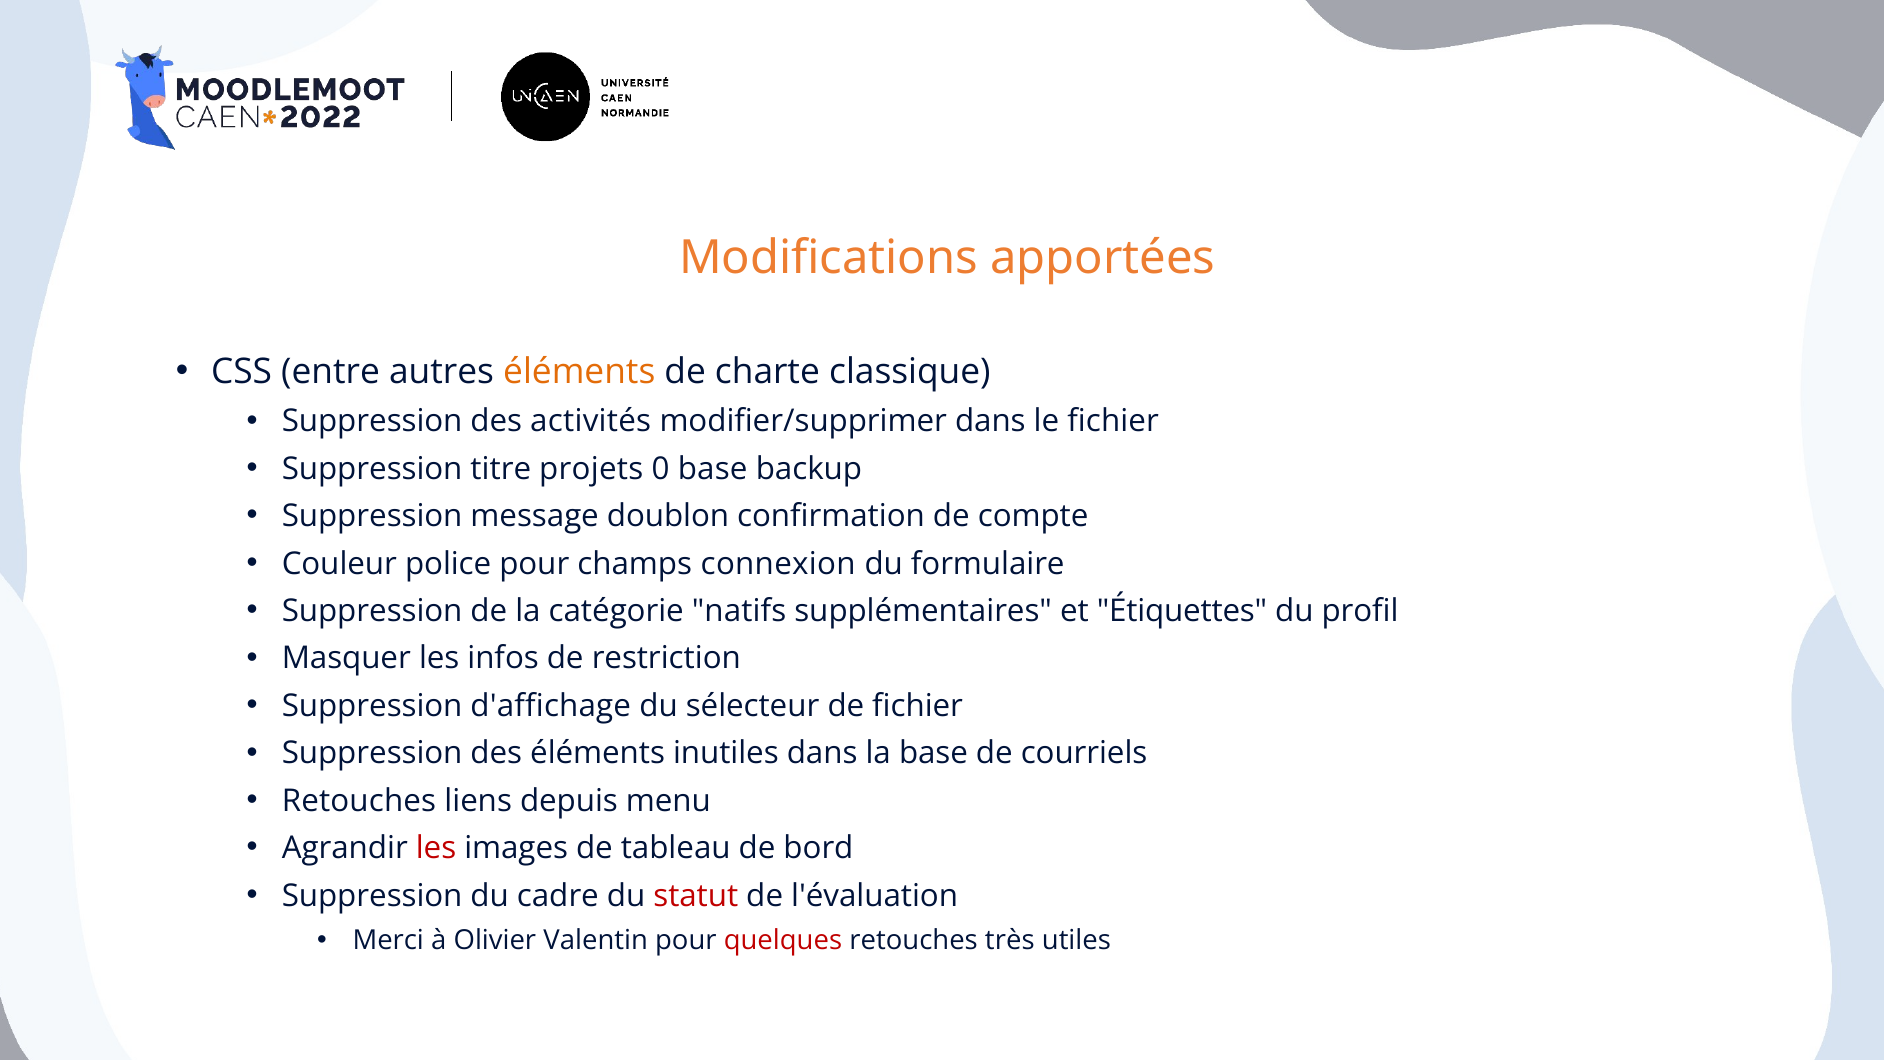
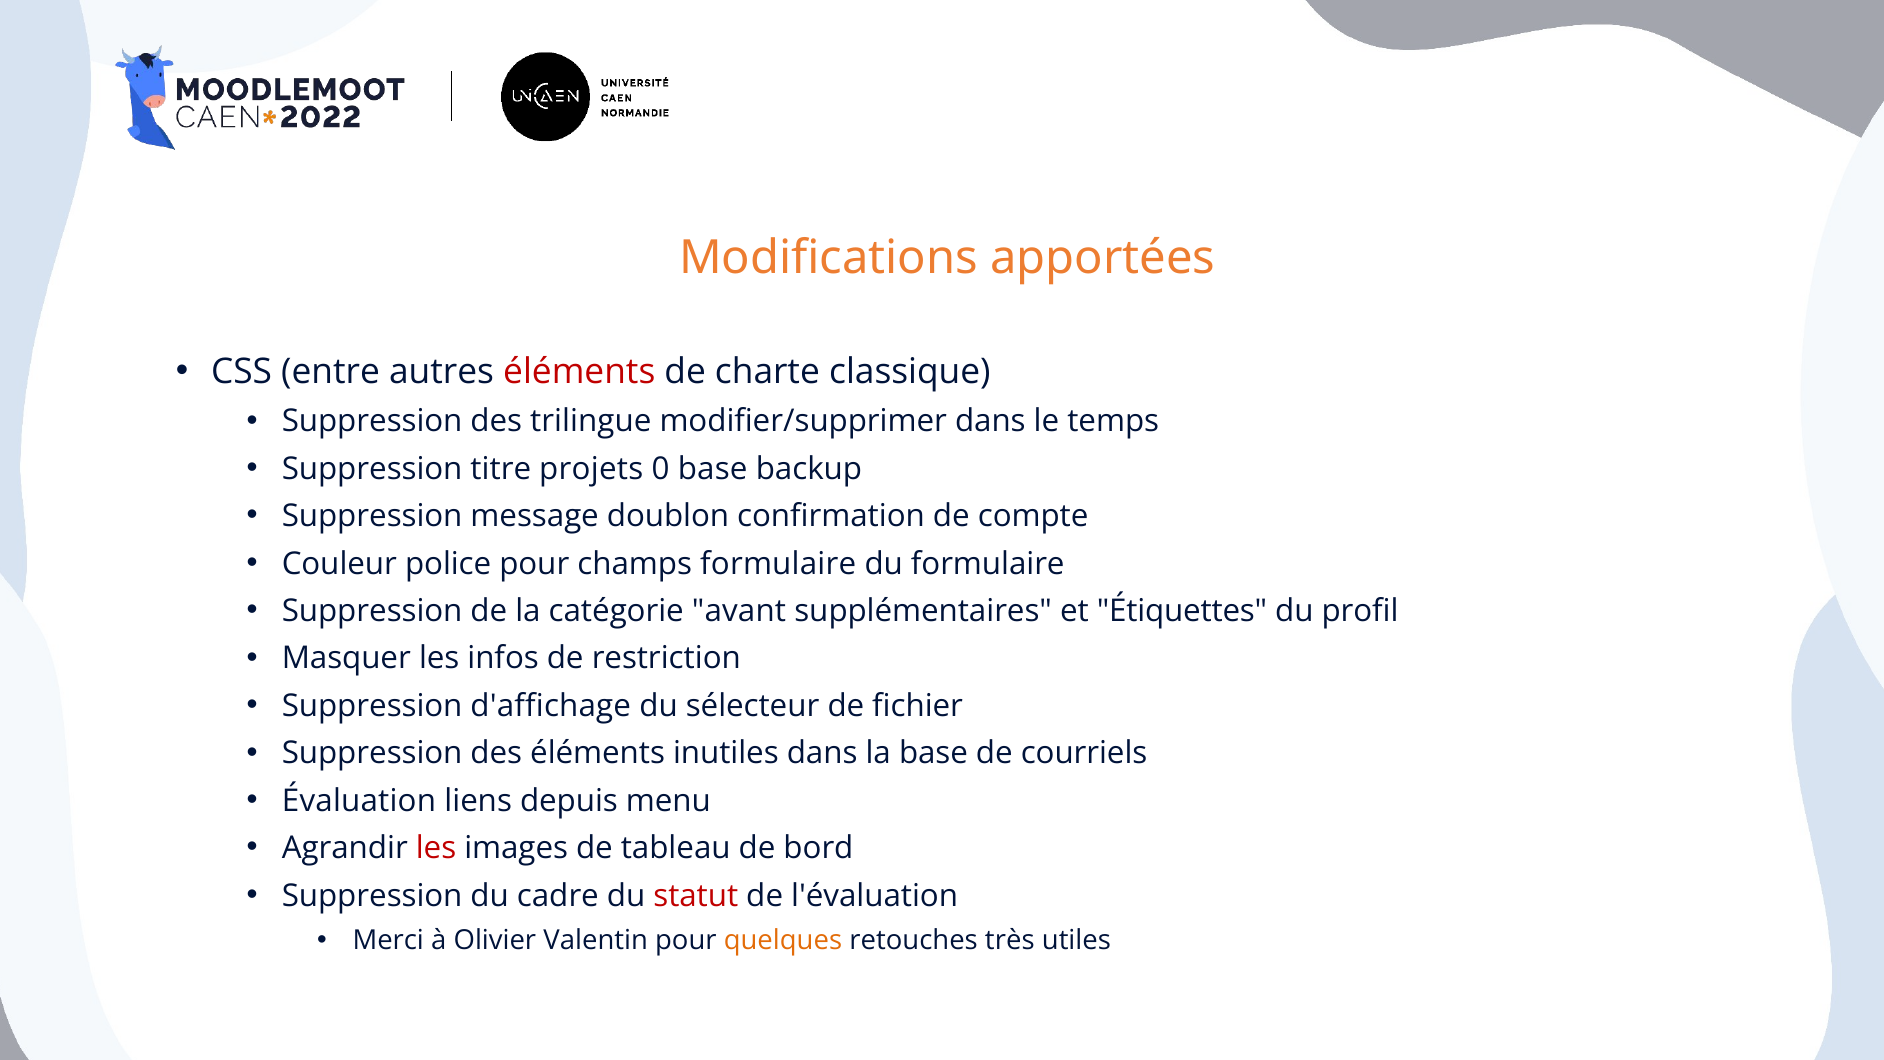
éléments at (579, 372) colour: orange -> red
activités: activités -> trilingue
le fichier: fichier -> temps
champs connexion: connexion -> formulaire
natifs: natifs -> avant
Retouches at (359, 801): Retouches -> Évaluation
quelques colour: red -> orange
